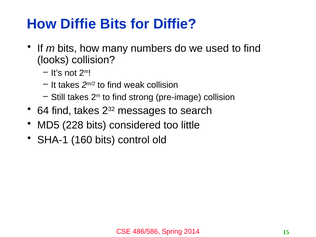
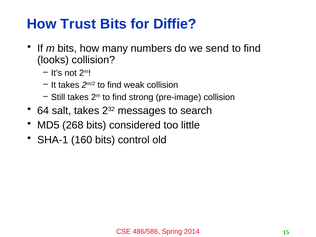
How Diffie: Diffie -> Trust
used: used -> send
64 find: find -> salt
228: 228 -> 268
